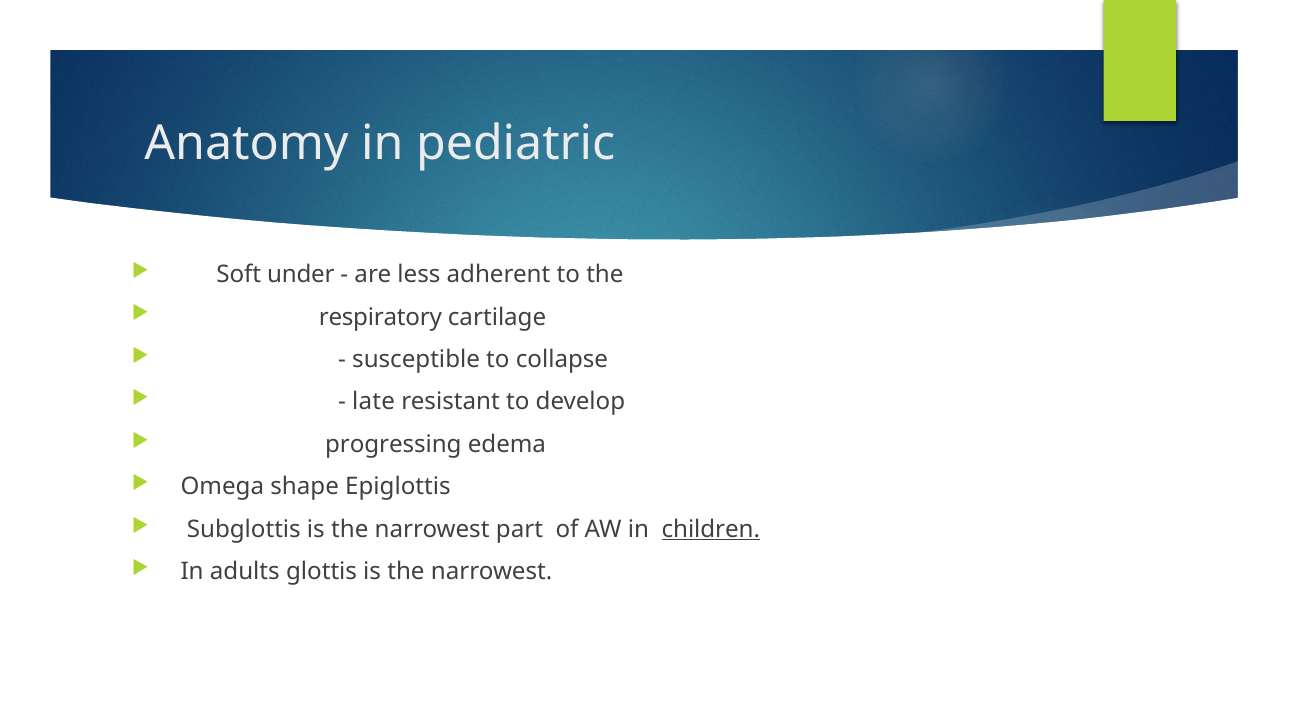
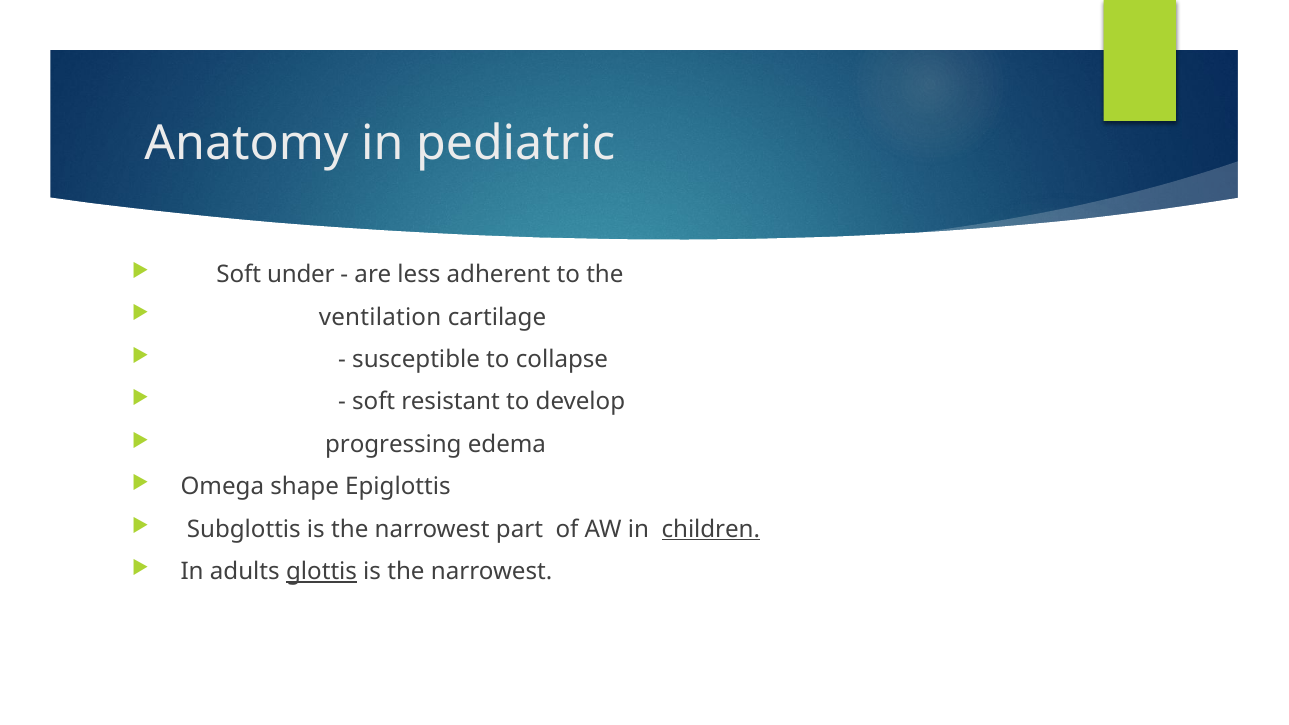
respiratory: respiratory -> ventilation
late at (374, 402): late -> soft
glottis underline: none -> present
